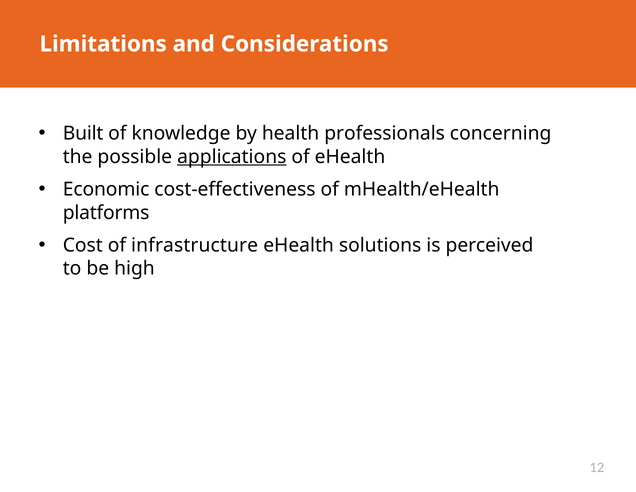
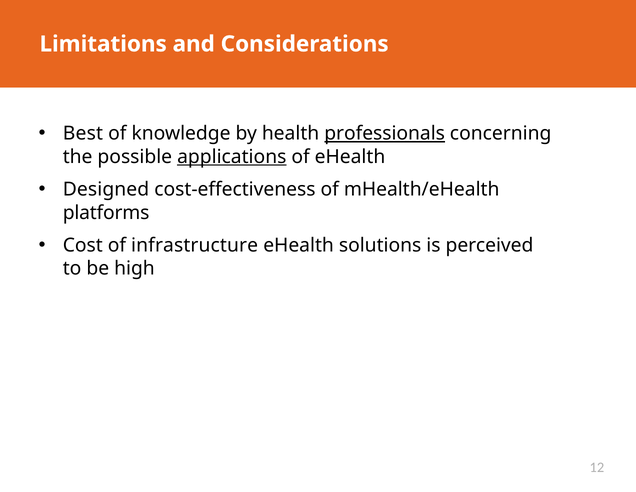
Built: Built -> Best
professionals underline: none -> present
Economic: Economic -> Designed
